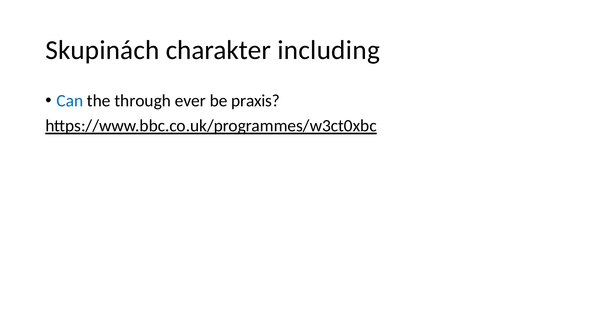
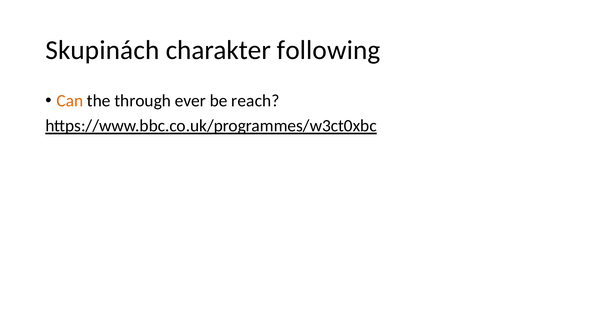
including: including -> following
Can colour: blue -> orange
praxis: praxis -> reach
